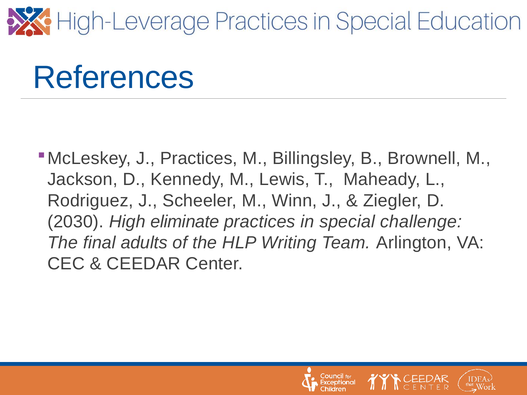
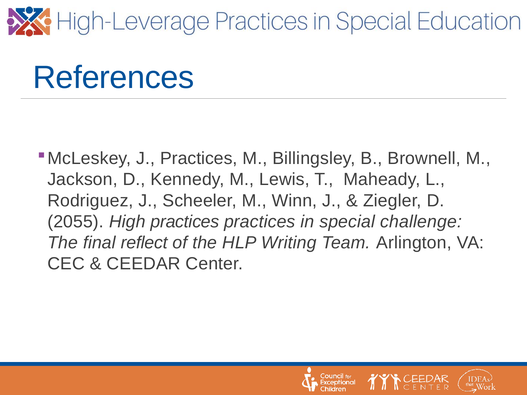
2030: 2030 -> 2055
High eliminate: eliminate -> practices
adults: adults -> reflect
